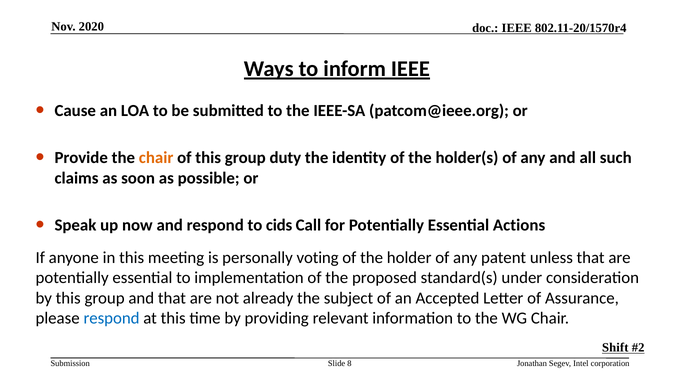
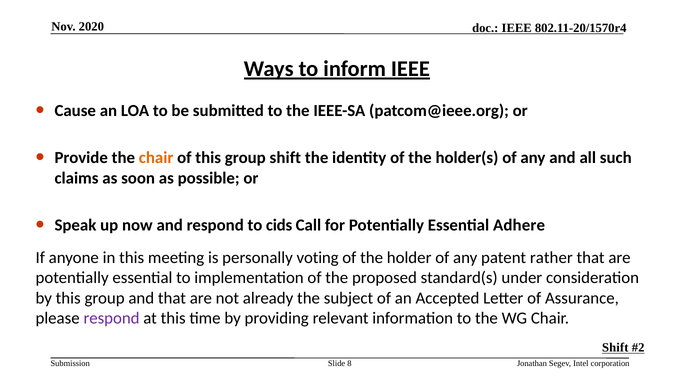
group duty: duty -> shift
Actions: Actions -> Adhere
unless: unless -> rather
respond at (112, 318) colour: blue -> purple
